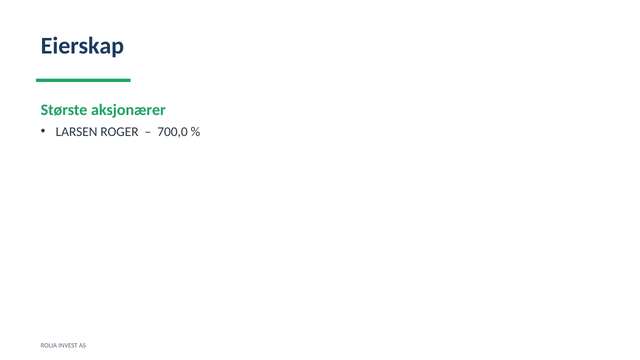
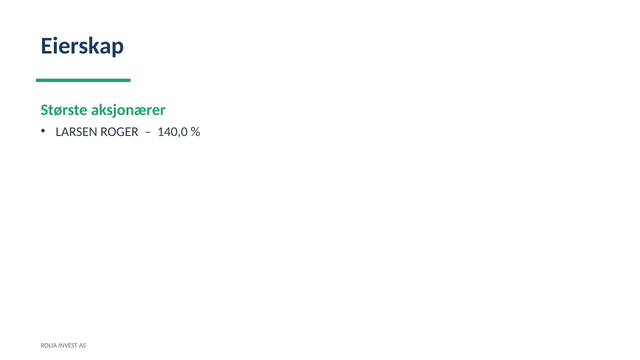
700,0: 700,0 -> 140,0
